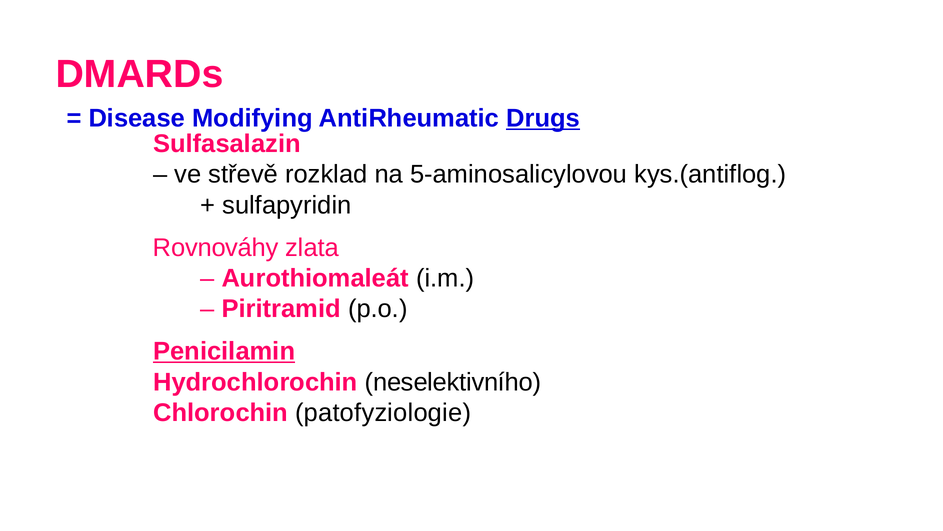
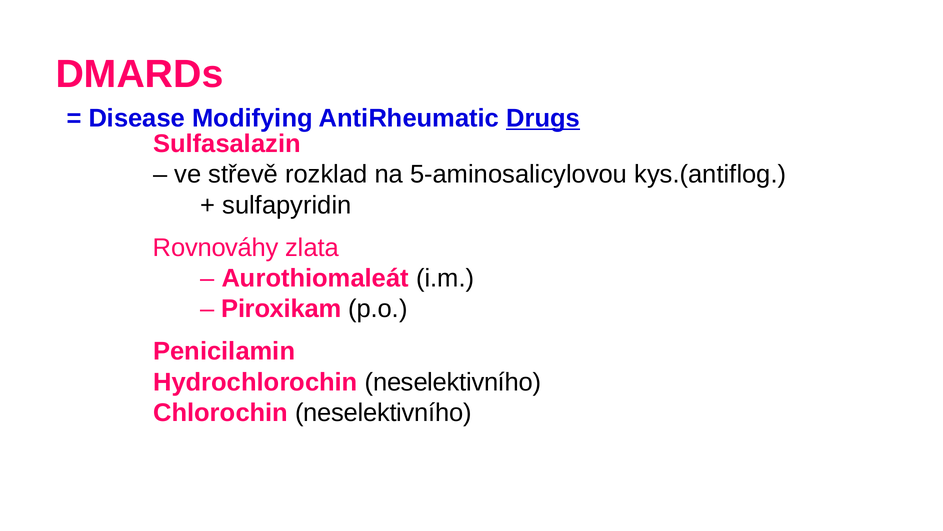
Piritramid: Piritramid -> Piroxikam
Penicilamin underline: present -> none
Chlorochin patofyziologie: patofyziologie -> neselektivního
